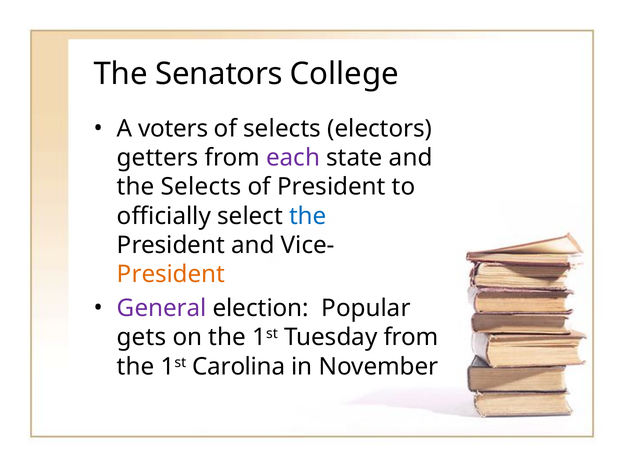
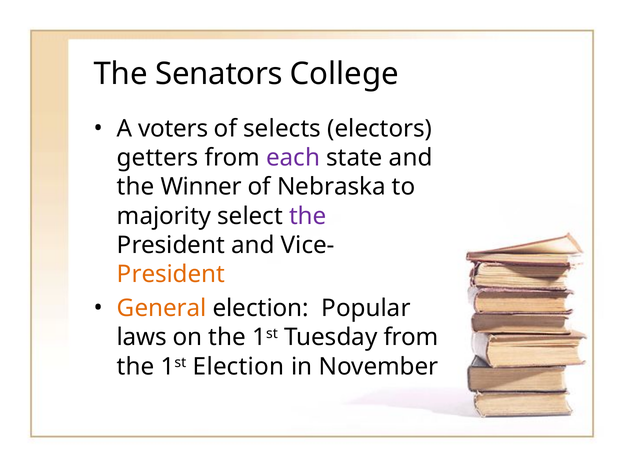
the Selects: Selects -> Winner
of President: President -> Nebraska
officially: officially -> majority
the at (308, 216) colour: blue -> purple
General colour: purple -> orange
gets: gets -> laws
1st Carolina: Carolina -> Election
